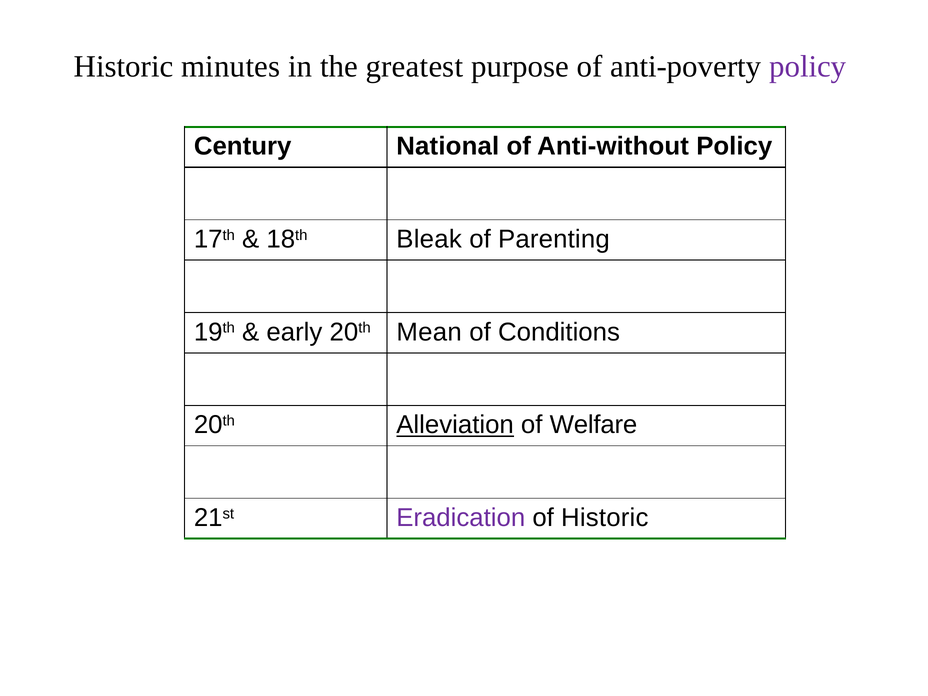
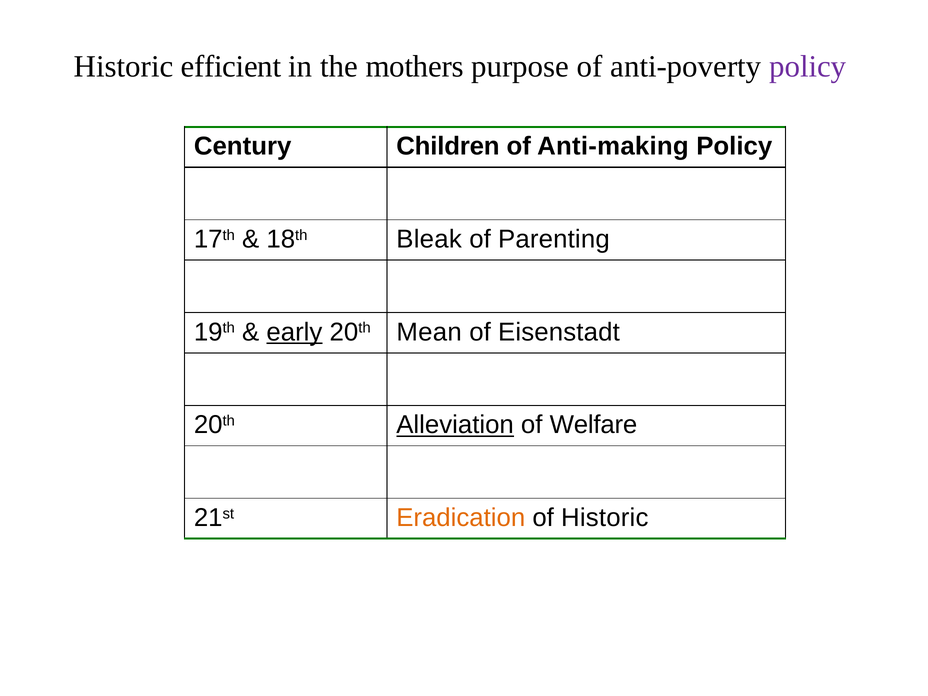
minutes: minutes -> efficient
greatest: greatest -> mothers
National: National -> Children
Anti-without: Anti-without -> Anti-making
early underline: none -> present
Conditions: Conditions -> Eisenstadt
Eradication colour: purple -> orange
